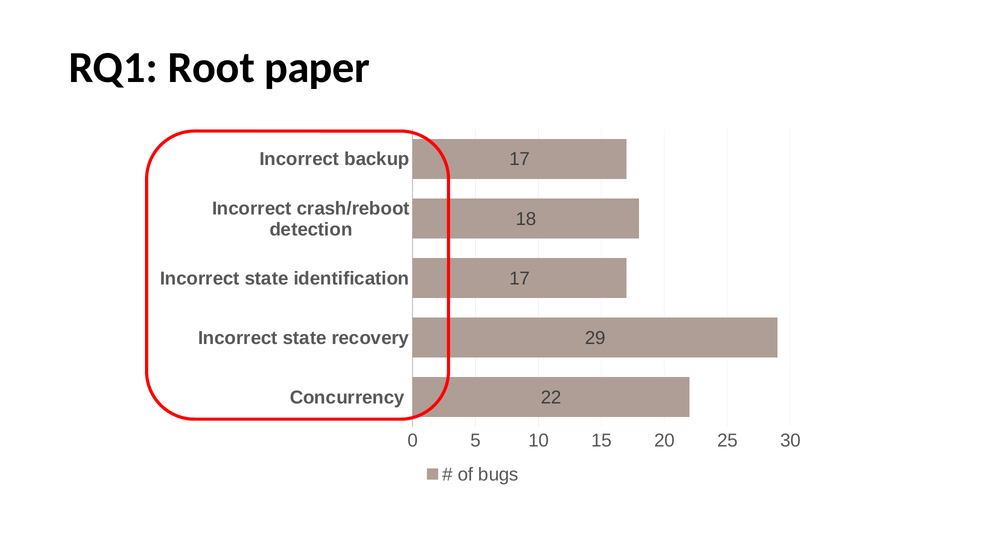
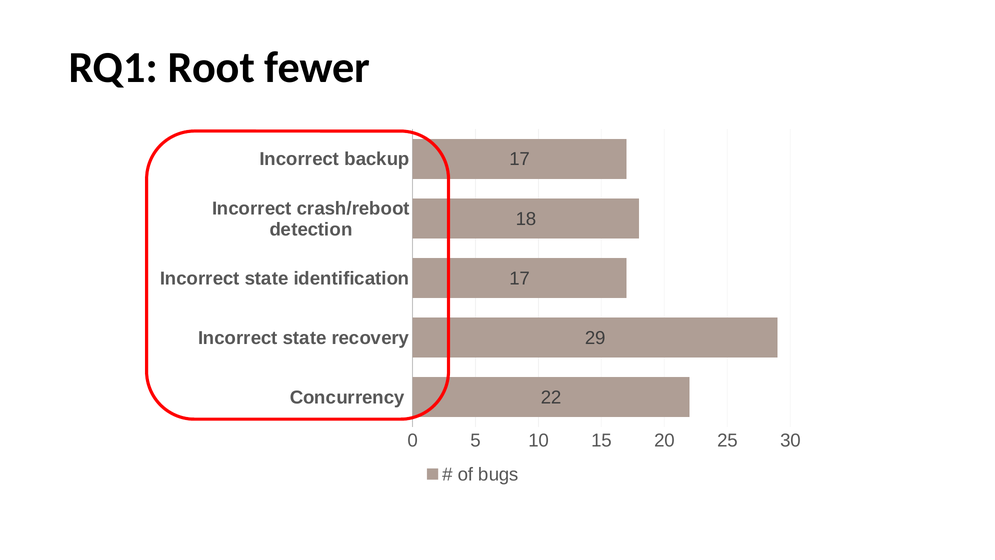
paper: paper -> fewer
